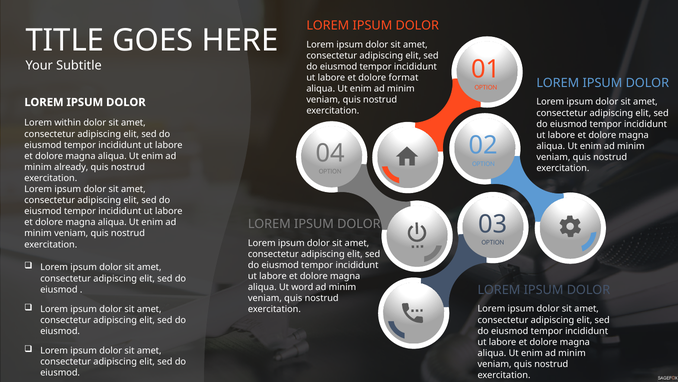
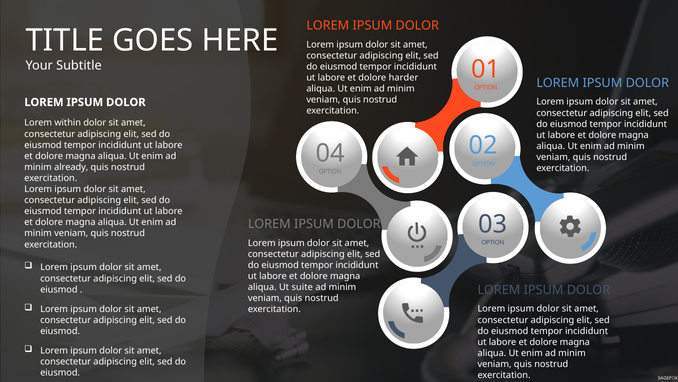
format: format -> harder
word: word -> suite
